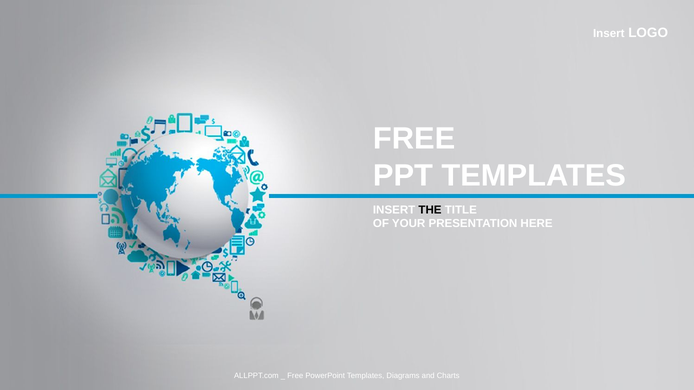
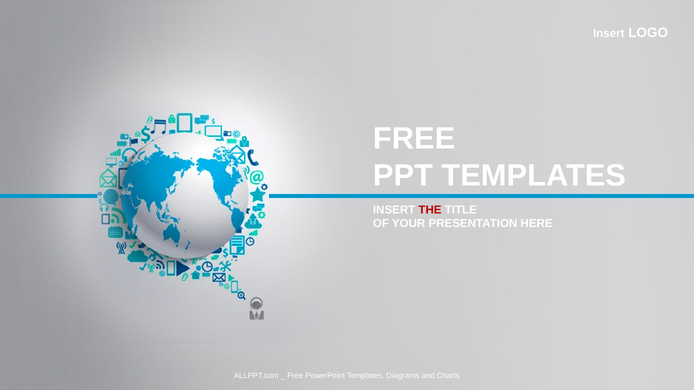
THE colour: black -> red
